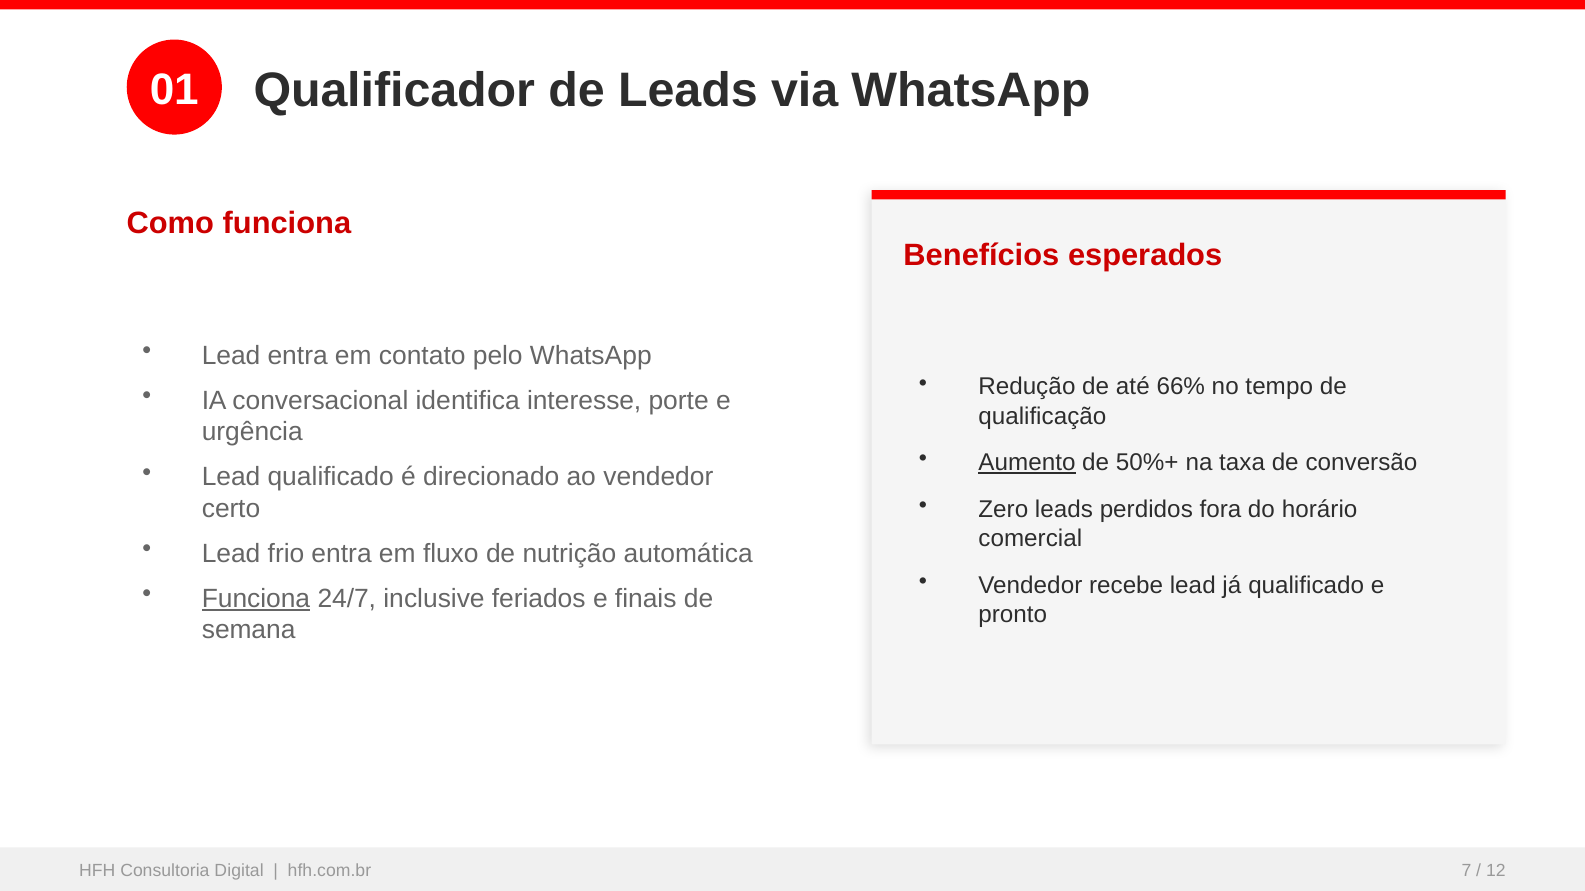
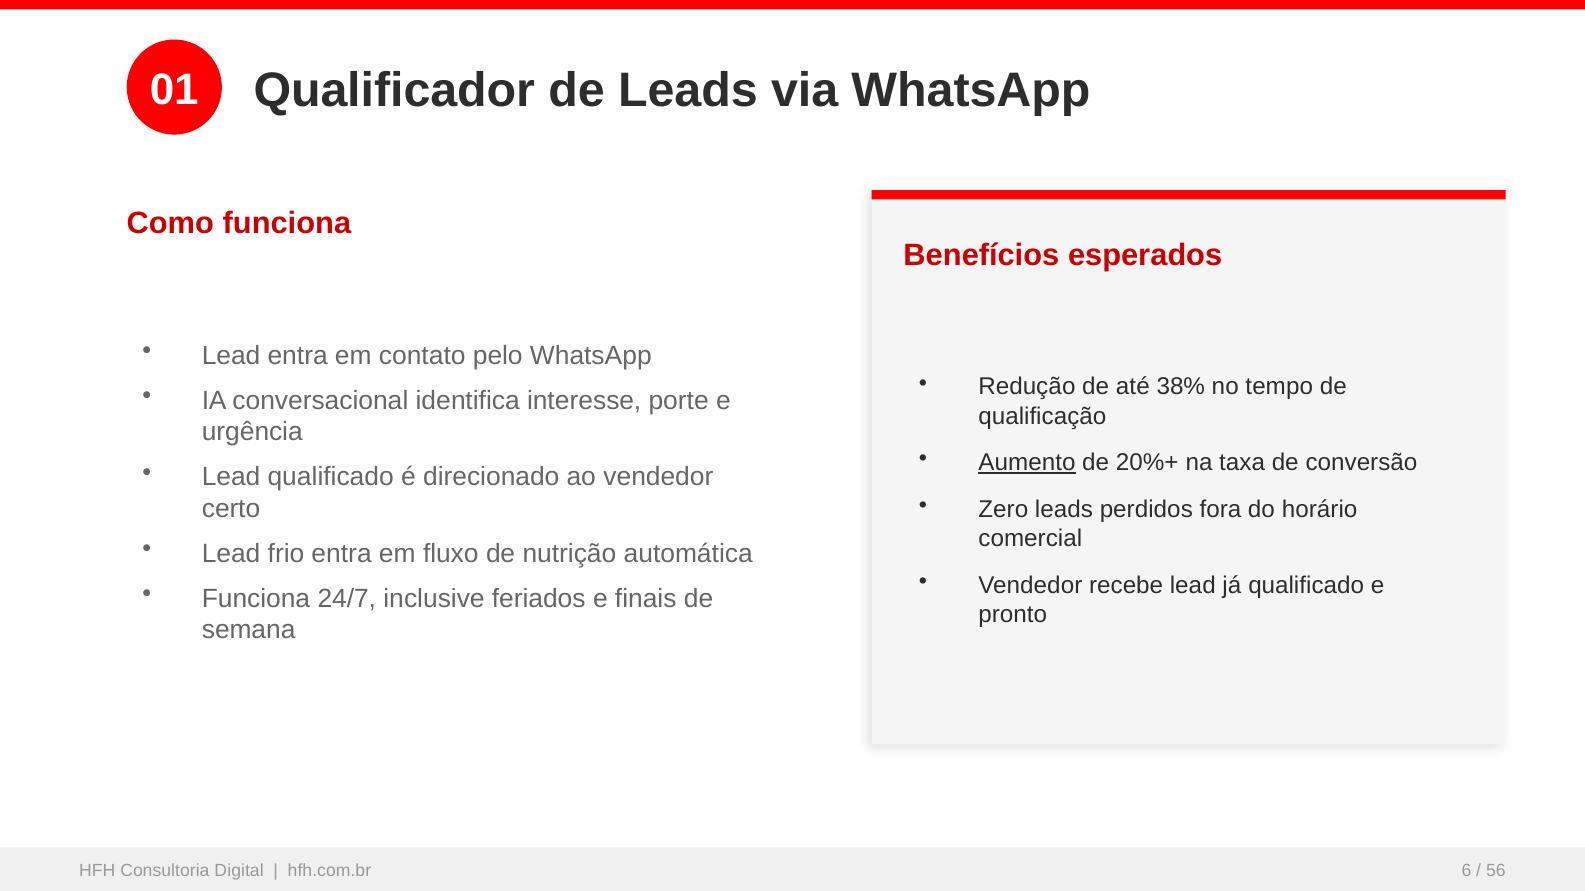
66%: 66% -> 38%
50%+: 50%+ -> 20%+
Funciona at (256, 599) underline: present -> none
7: 7 -> 6
12: 12 -> 56
